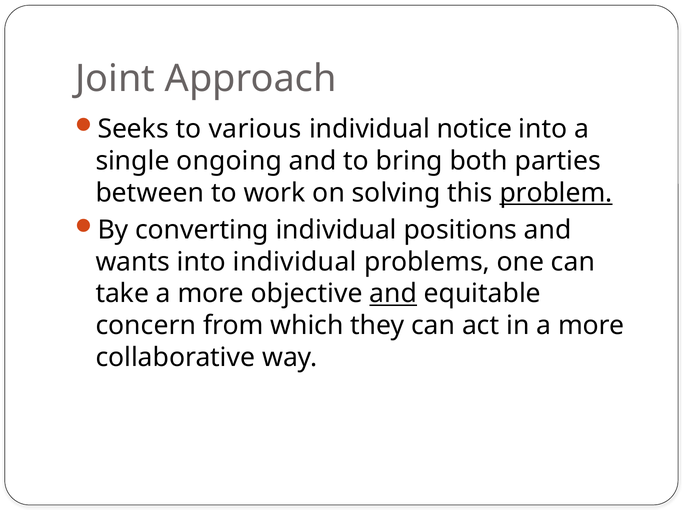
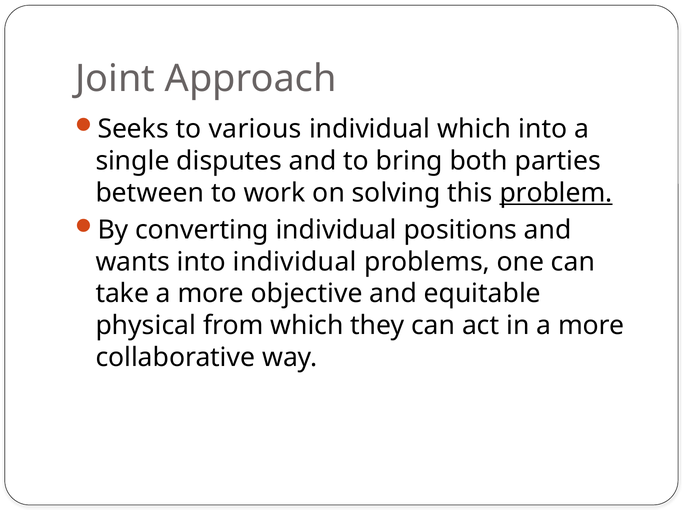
individual notice: notice -> which
ongoing: ongoing -> disputes
and at (393, 294) underline: present -> none
concern: concern -> physical
